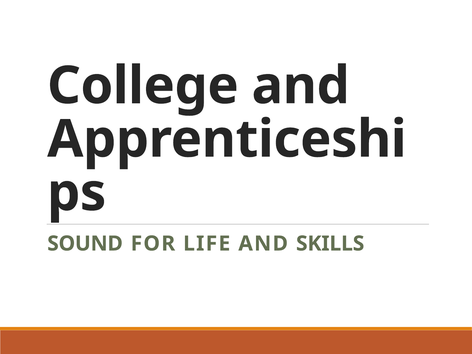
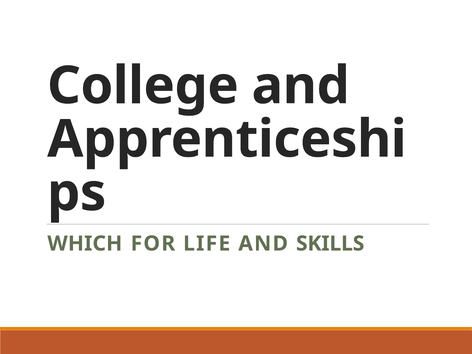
SOUND: SOUND -> WHICH
